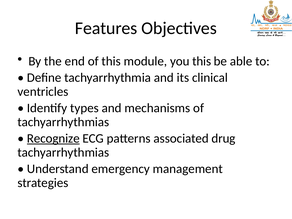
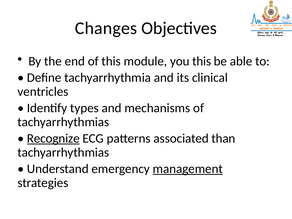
Features: Features -> Changes
drug: drug -> than
management underline: none -> present
